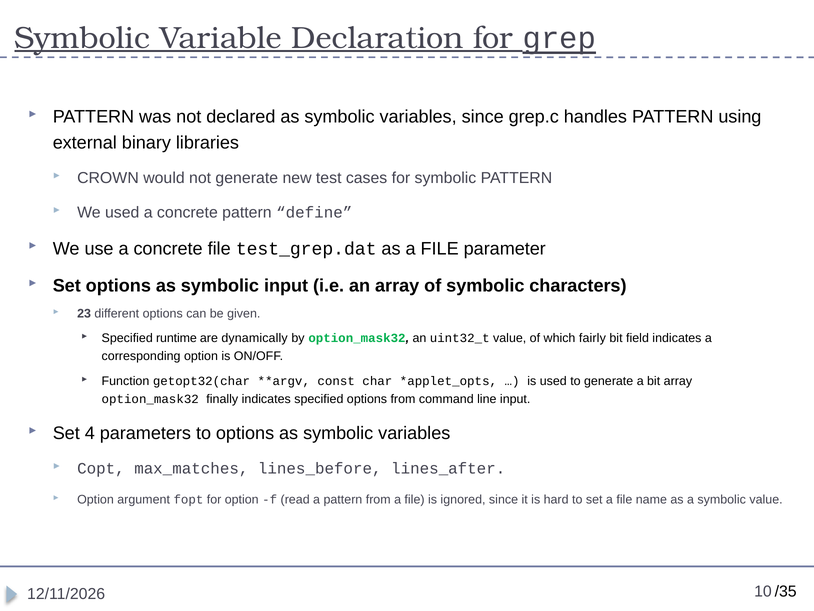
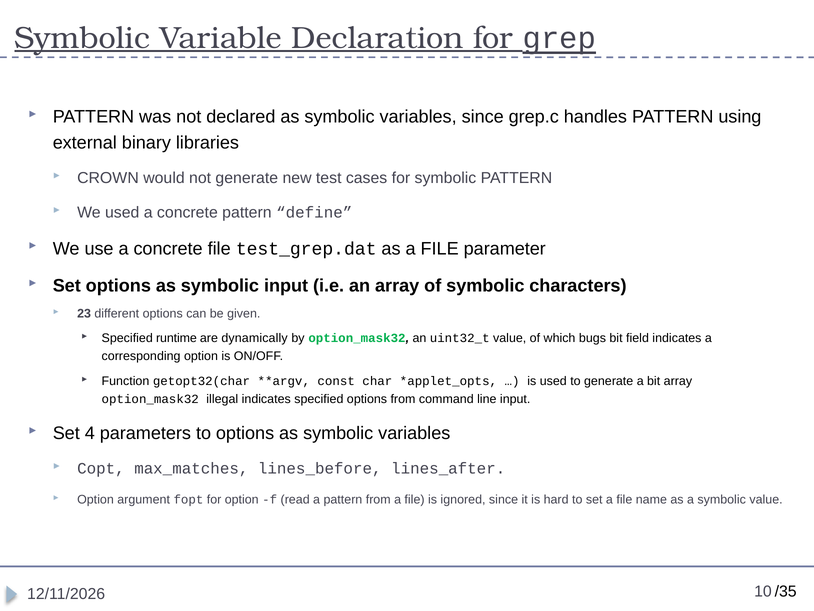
fairly: fairly -> bugs
finally: finally -> illegal
